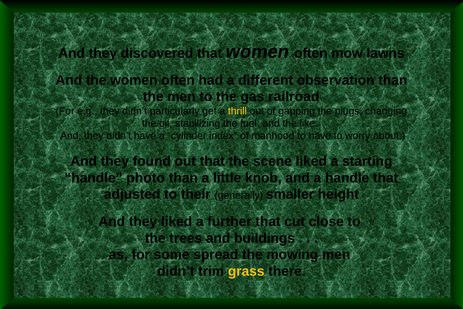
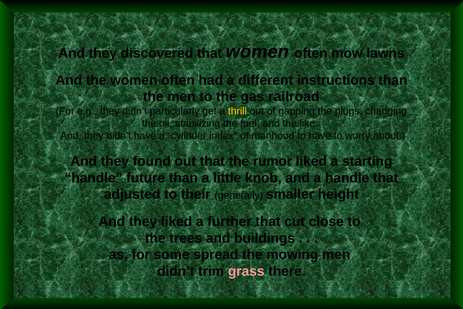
observation: observation -> instructions
scene: scene -> rumor
photo: photo -> future
grass colour: yellow -> pink
